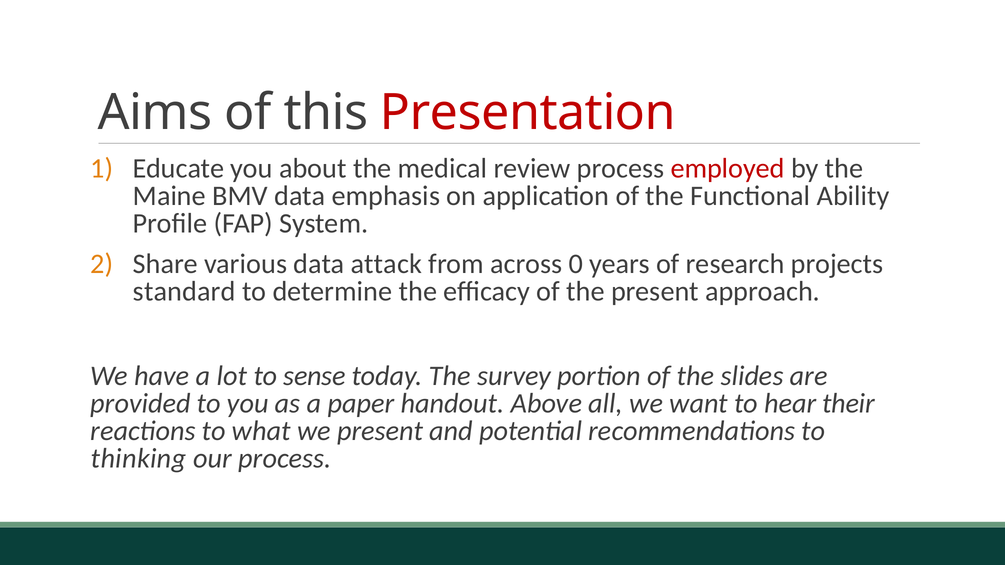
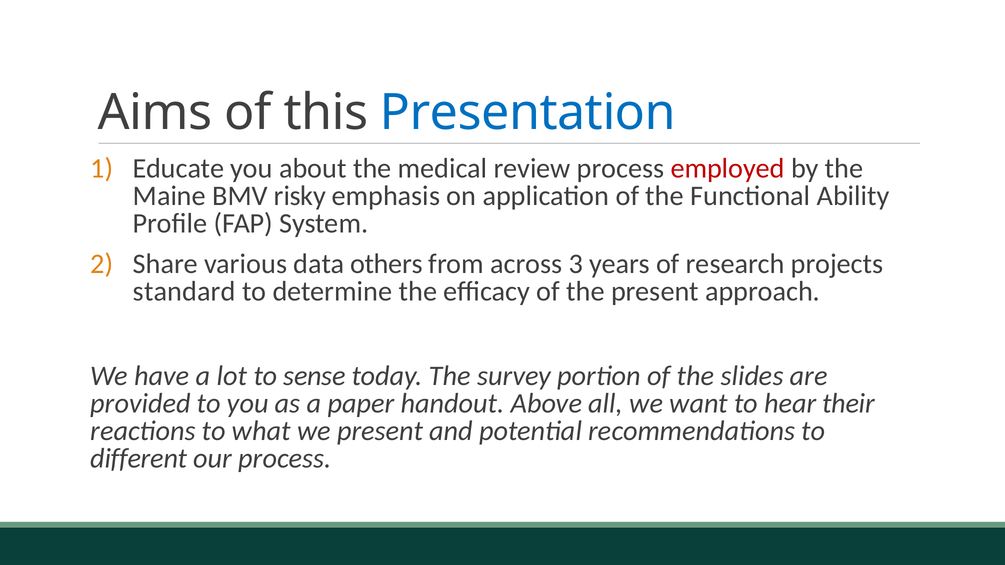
Presentation colour: red -> blue
BMV data: data -> risky
attack: attack -> others
0: 0 -> 3
thinking: thinking -> different
